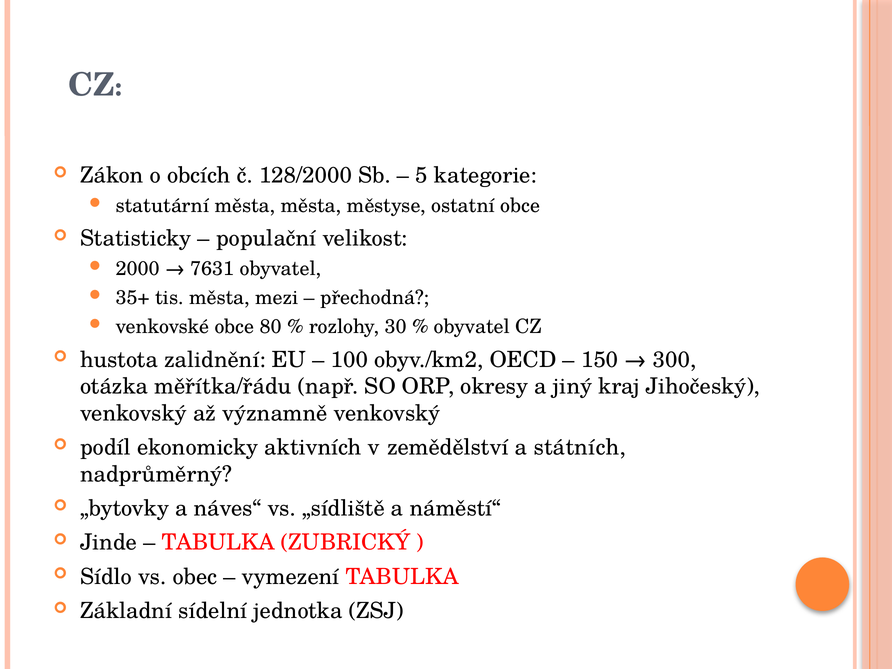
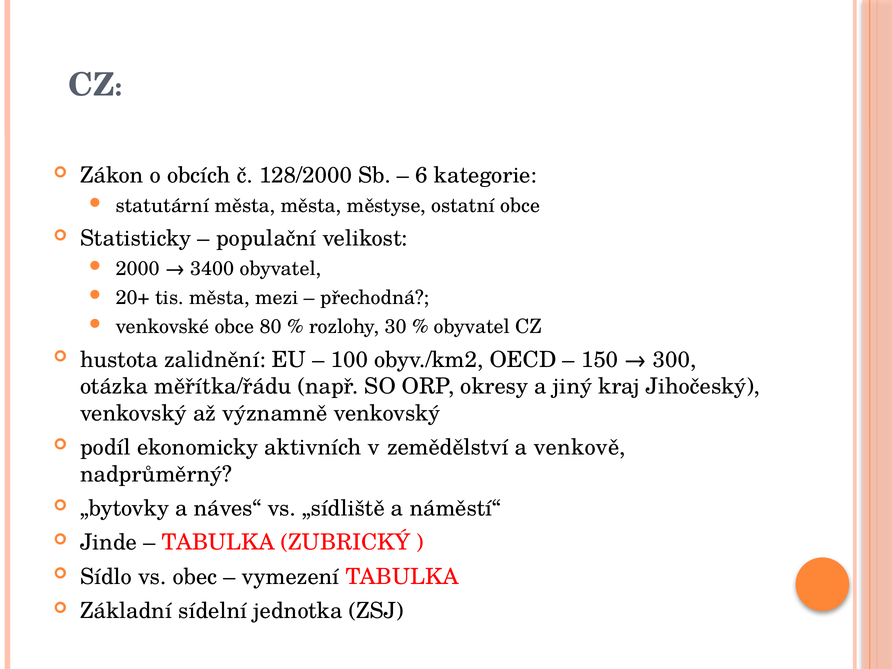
5: 5 -> 6
7631: 7631 -> 3400
35+: 35+ -> 20+
státních: státních -> venkově
